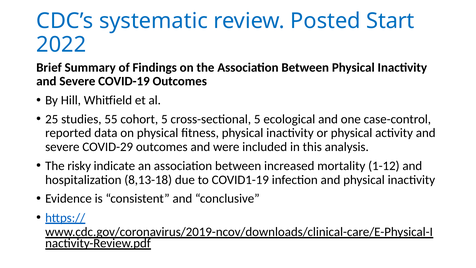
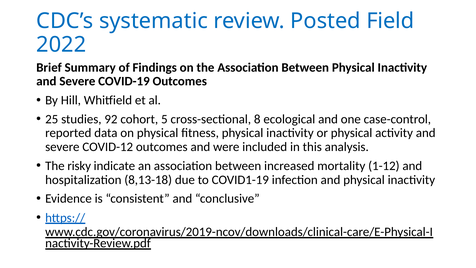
Start: Start -> Field
55: 55 -> 92
cross-sectional 5: 5 -> 8
COVID-29: COVID-29 -> COVID-12
